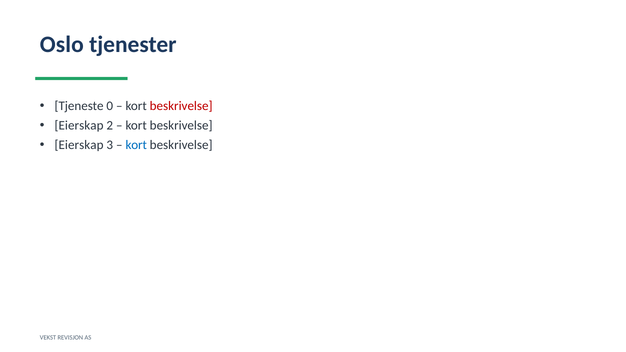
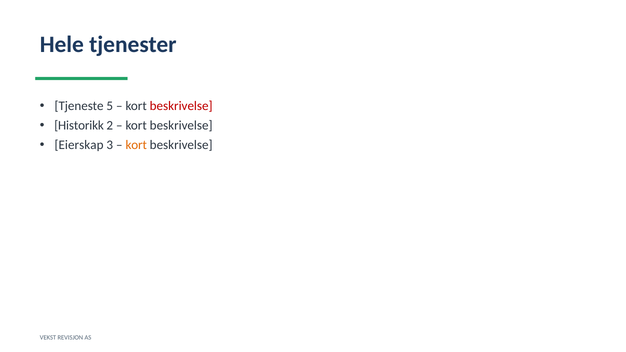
Oslo: Oslo -> Hele
0: 0 -> 5
Eierskap at (79, 126): Eierskap -> Historikk
kort at (136, 145) colour: blue -> orange
